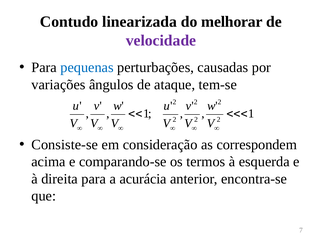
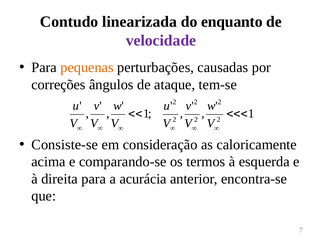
melhorar: melhorar -> enquanto
pequenas colour: blue -> orange
variações: variações -> correções
correspondem: correspondem -> caloricamente
